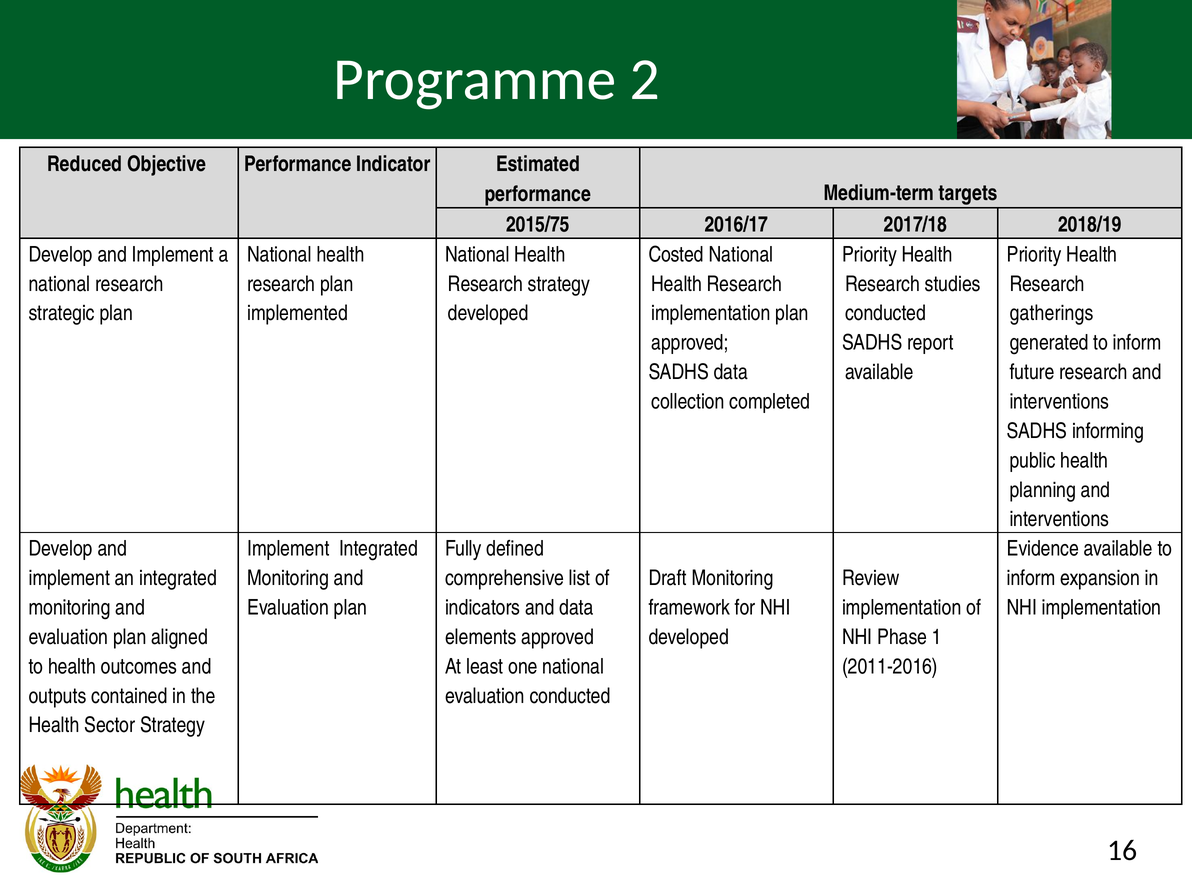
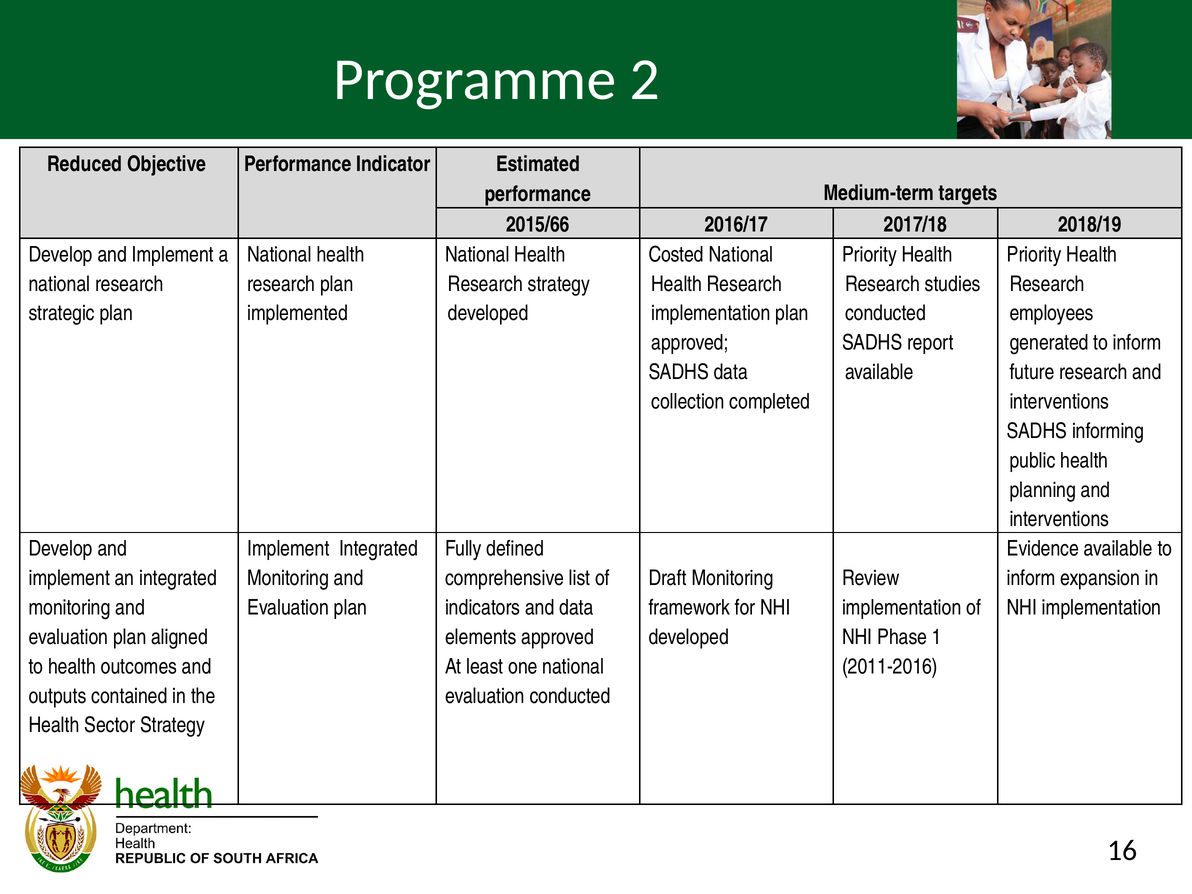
2015/75: 2015/75 -> 2015/66
gatherings: gatherings -> employees
